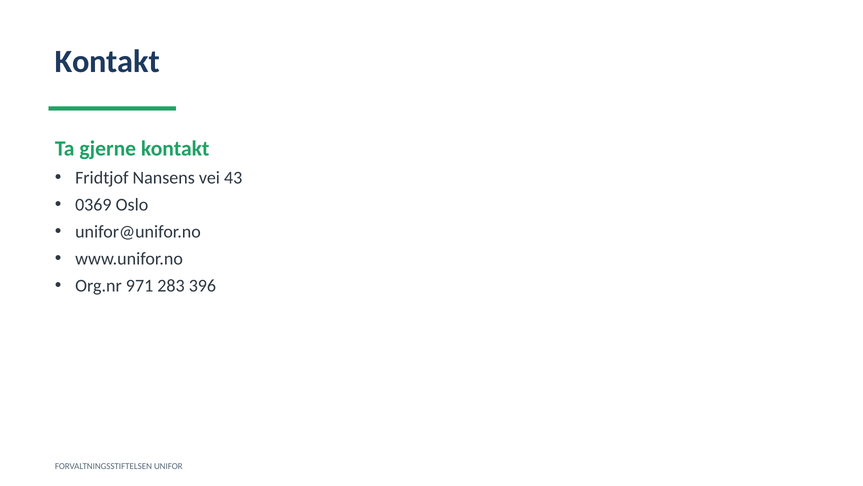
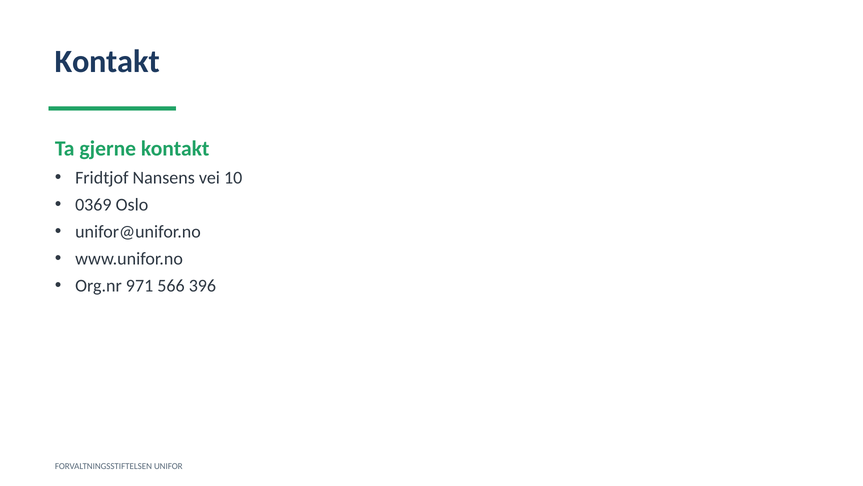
43: 43 -> 10
283: 283 -> 566
